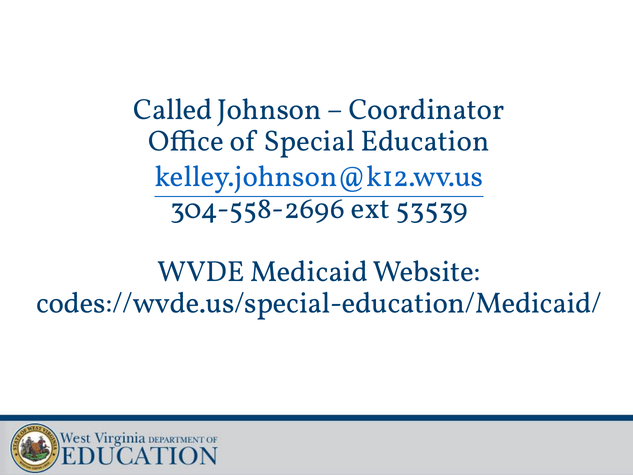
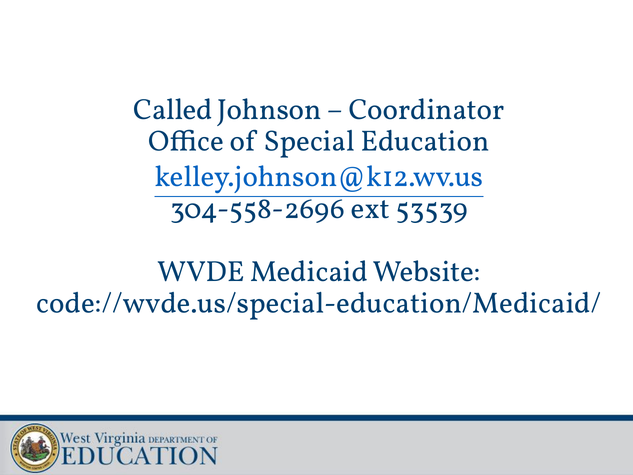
codes://wvde.us/special-education/Medicaid/: codes://wvde.us/special-education/Medicaid/ -> code://wvde.us/special-education/Medicaid/
